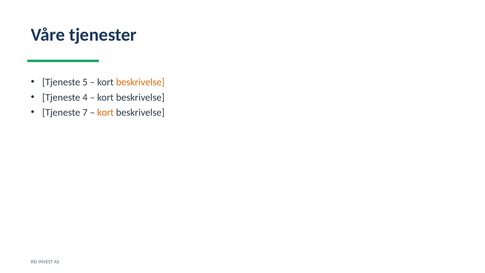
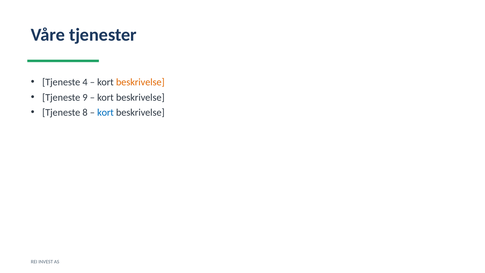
5: 5 -> 4
4: 4 -> 9
7: 7 -> 8
kort at (106, 112) colour: orange -> blue
